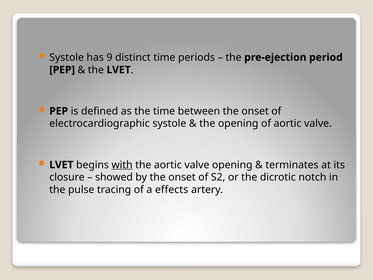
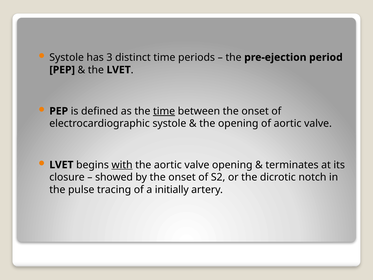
9: 9 -> 3
time at (164, 111) underline: none -> present
effects: effects -> initially
